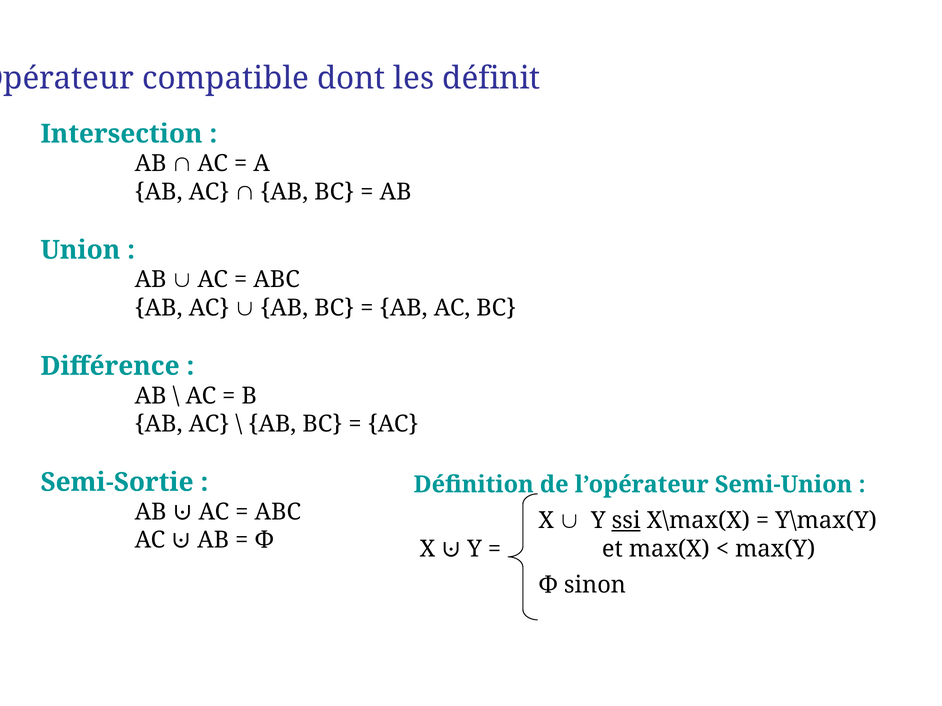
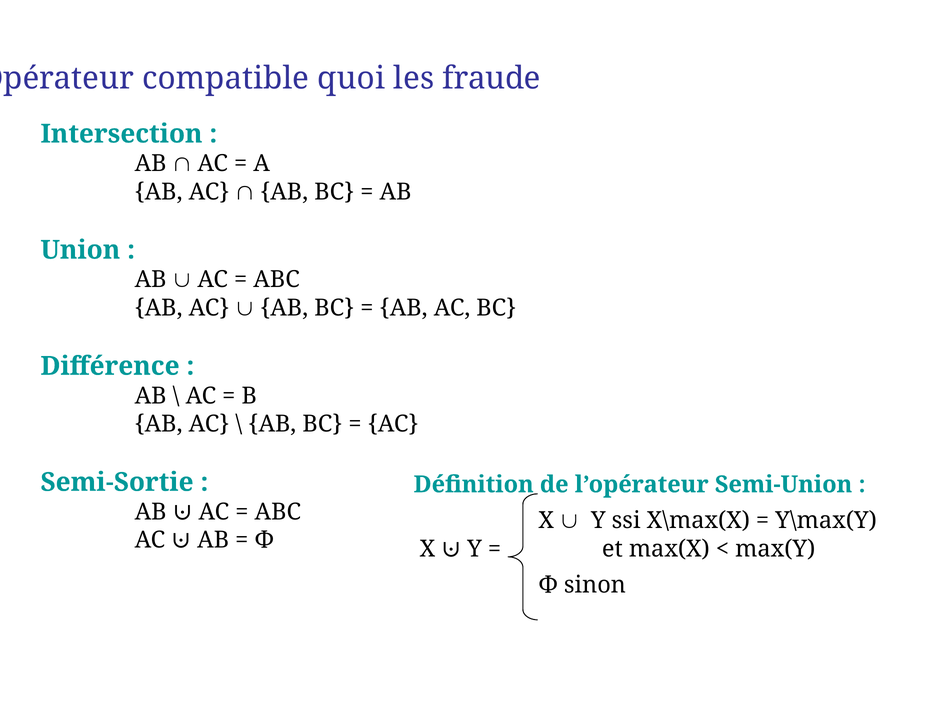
dont: dont -> quoi
définit: définit -> fraude
ssi underline: present -> none
